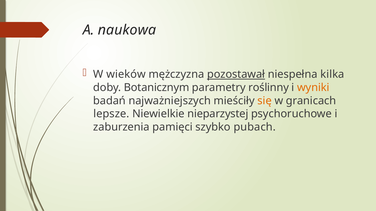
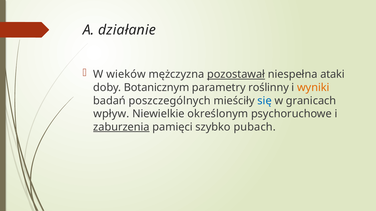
naukowa: naukowa -> działanie
kilka: kilka -> ataki
najważniejszych: najważniejszych -> poszczególnych
się colour: orange -> blue
lepsze: lepsze -> wpływ
nieparzystej: nieparzystej -> określonym
zaburzenia underline: none -> present
